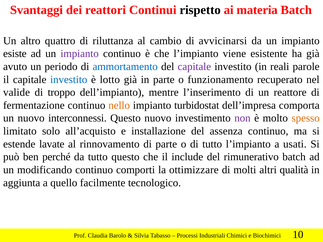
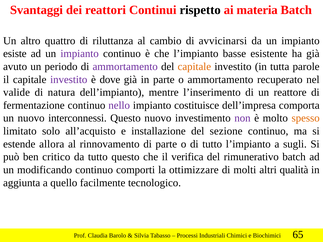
viene: viene -> basse
ammortamento at (125, 67) colour: blue -> purple
capitale at (194, 67) colour: purple -> orange
reali: reali -> tutta
investito at (69, 80) colour: blue -> purple
lotto: lotto -> dove
o funzionamento: funzionamento -> ammortamento
troppo: troppo -> natura
nello colour: orange -> purple
turbidostat: turbidostat -> costituisce
assenza: assenza -> sezione
lavate: lavate -> allora
usati: usati -> sugli
perché: perché -> critico
include: include -> verifica
10: 10 -> 65
